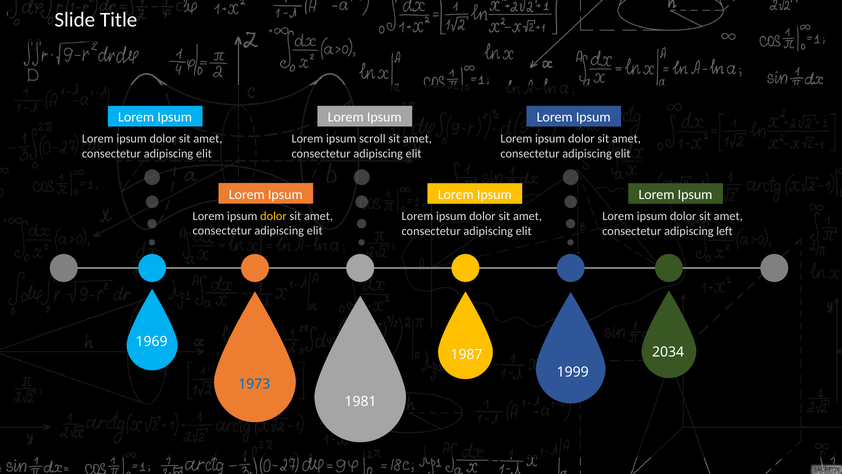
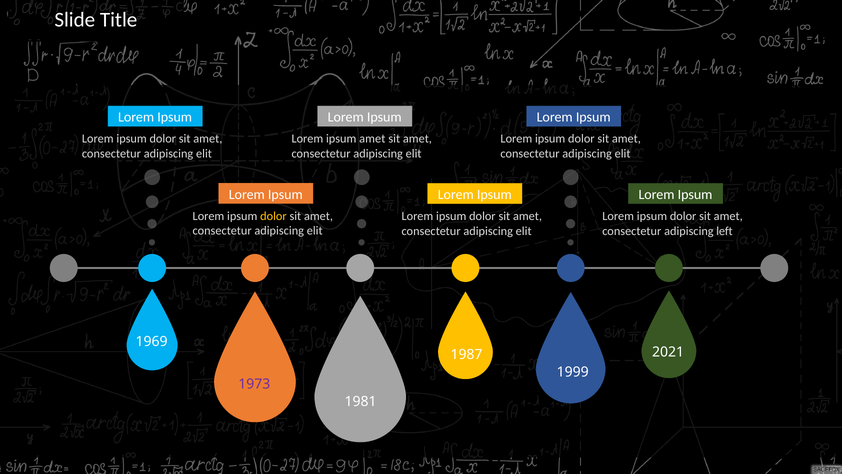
ipsum scroll: scroll -> amet
2034: 2034 -> 2021
1973 colour: blue -> purple
